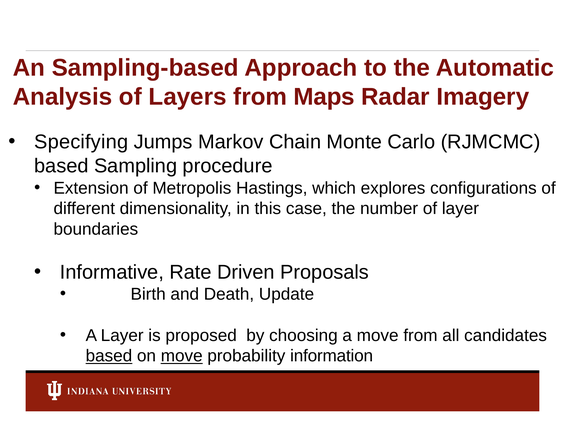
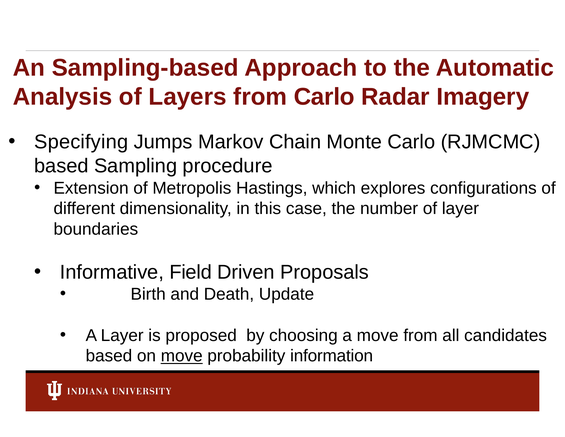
from Maps: Maps -> Carlo
Rate: Rate -> Field
based at (109, 356) underline: present -> none
